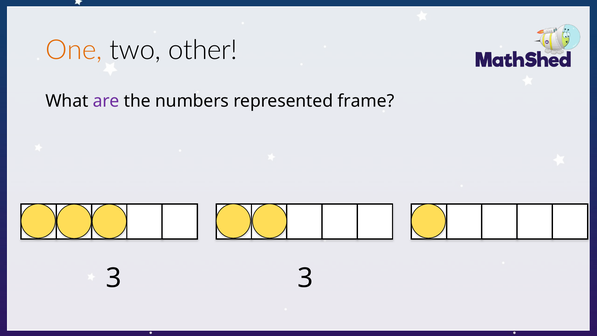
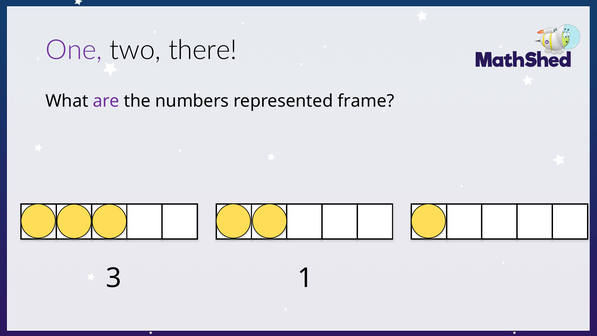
One colour: orange -> purple
other: other -> there
3 3: 3 -> 1
